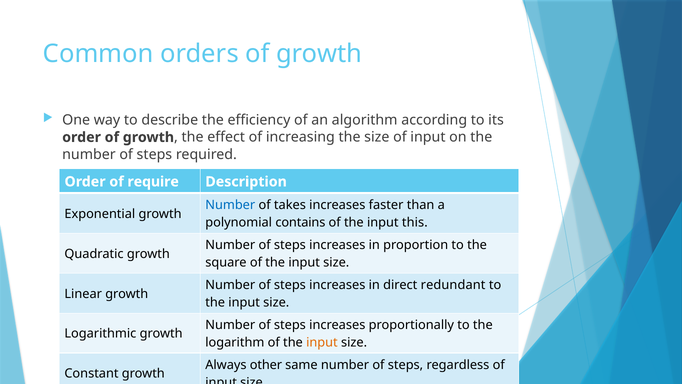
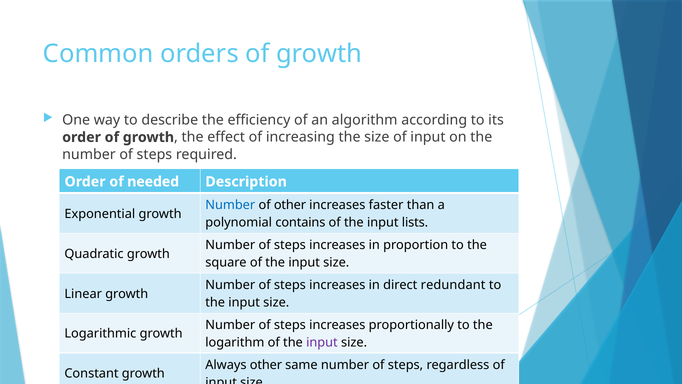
require: require -> needed
of takes: takes -> other
this: this -> lists
input at (322, 342) colour: orange -> purple
